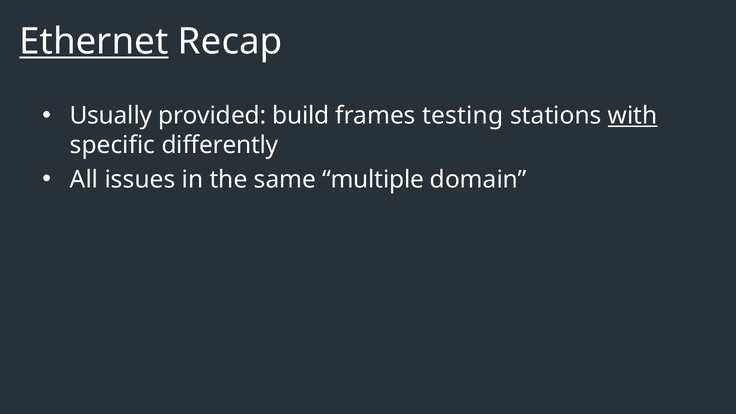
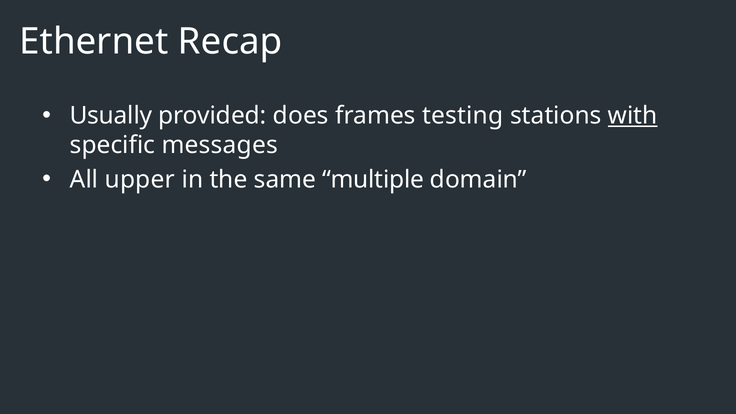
Ethernet underline: present -> none
build: build -> does
differently: differently -> messages
issues: issues -> upper
